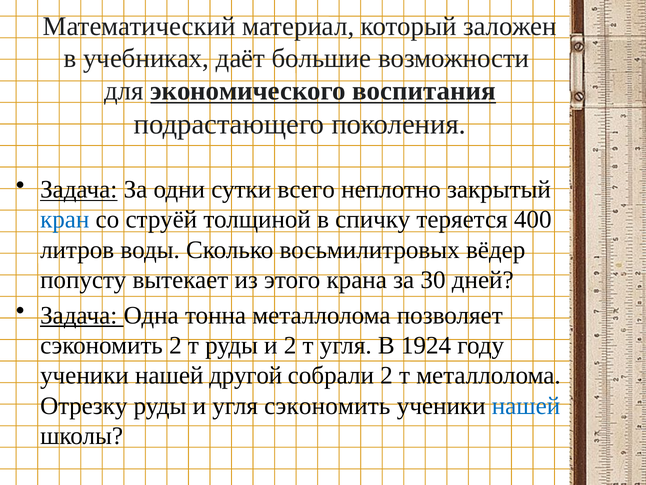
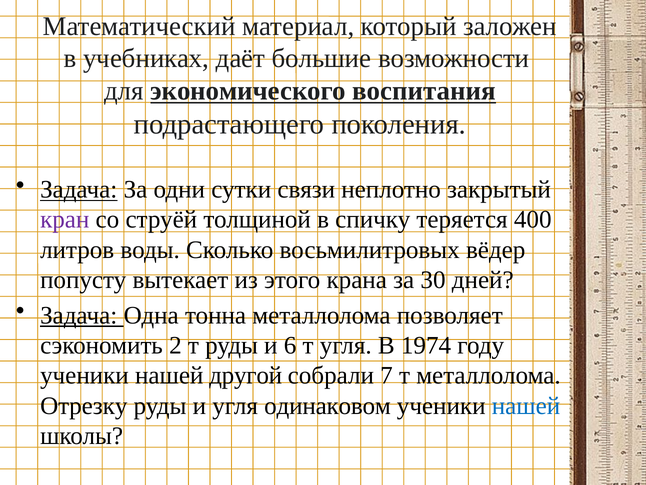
всего: всего -> связи
кран colour: blue -> purple
и 2: 2 -> 6
1924: 1924 -> 1974
собрали 2: 2 -> 7
угля сэкономить: сэкономить -> одинаковом
